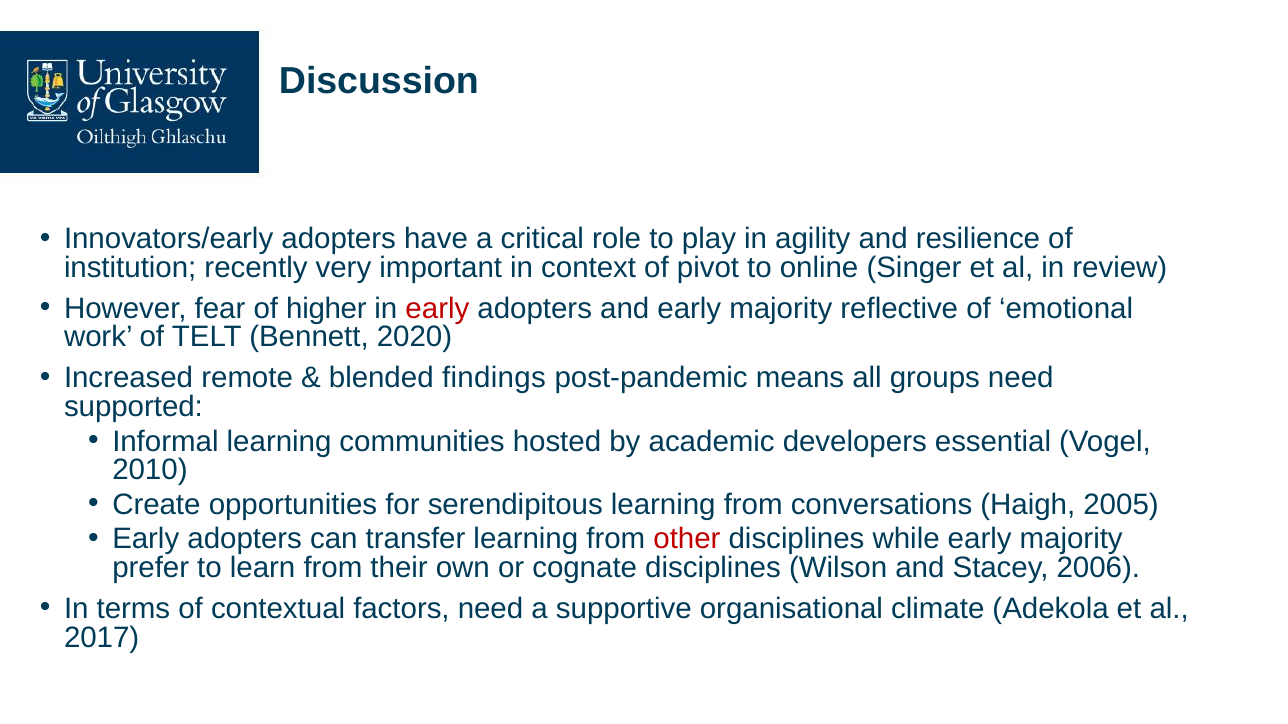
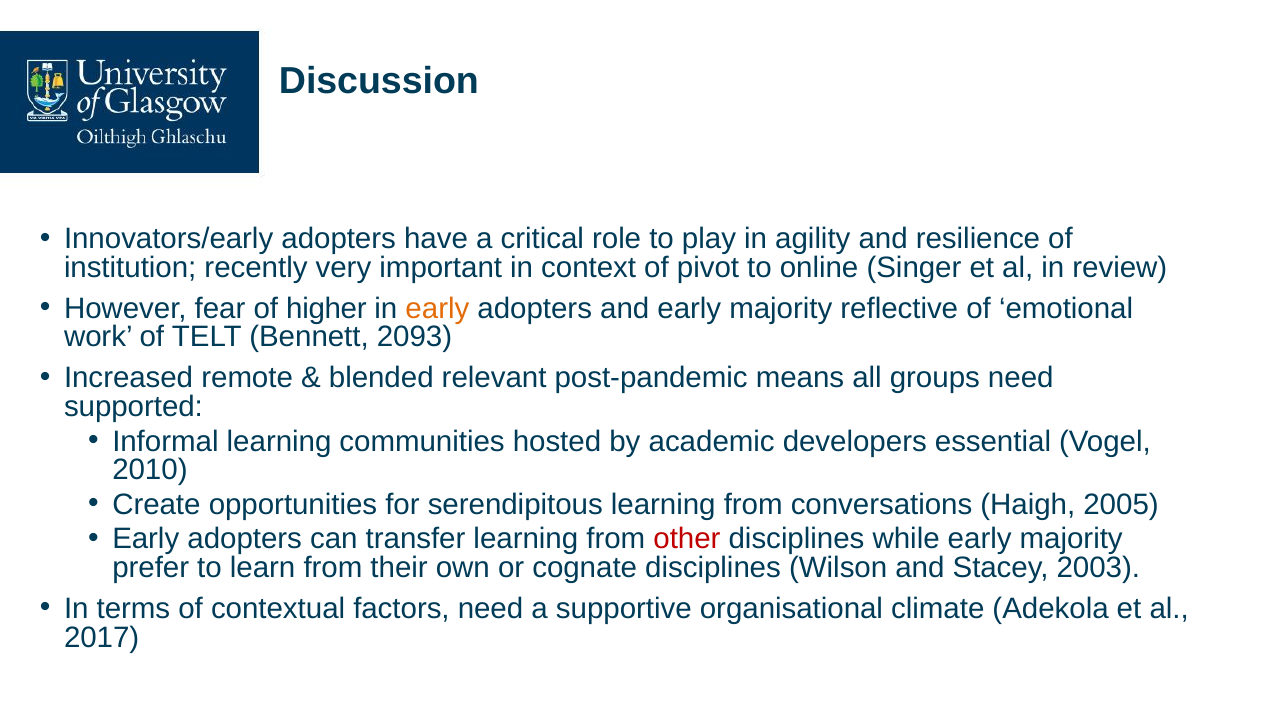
early at (437, 309) colour: red -> orange
2020: 2020 -> 2093
findings: findings -> relevant
2006: 2006 -> 2003
